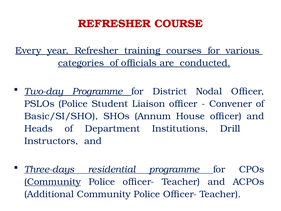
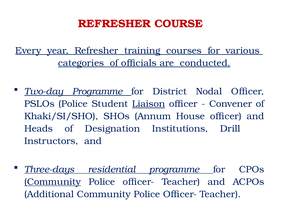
Liaison underline: none -> present
Basic/SI/SHO: Basic/SI/SHO -> Khaki/SI/SHO
Department: Department -> Designation
